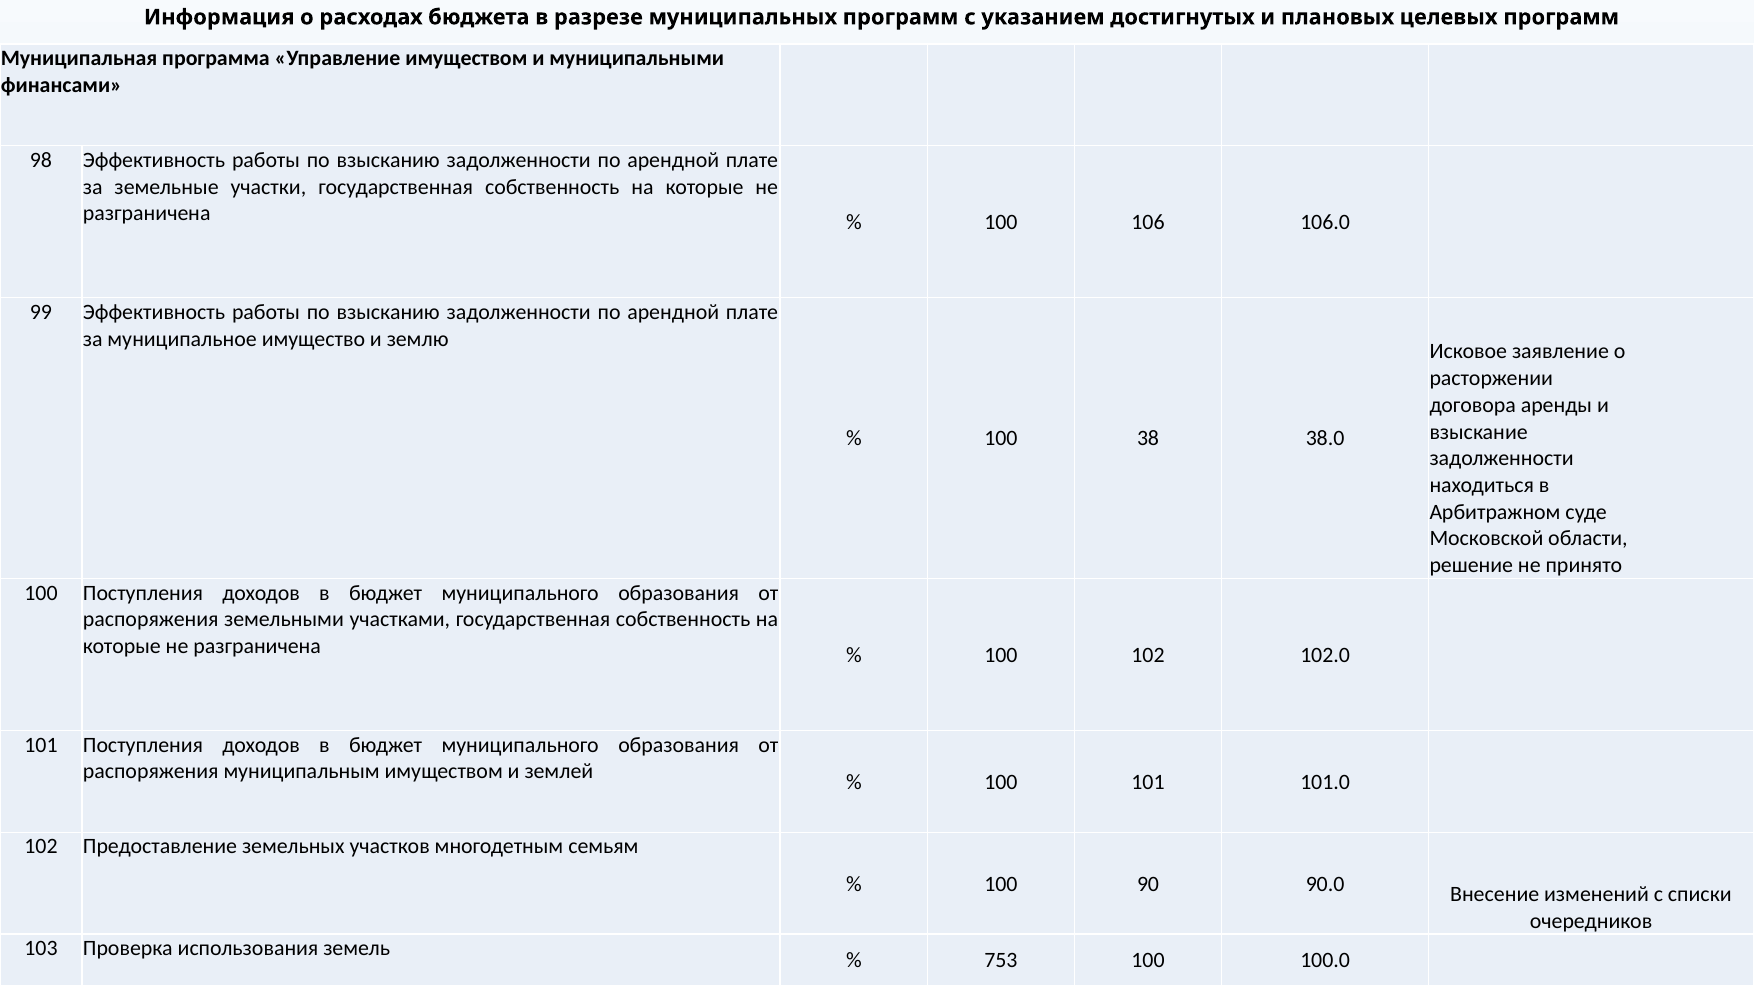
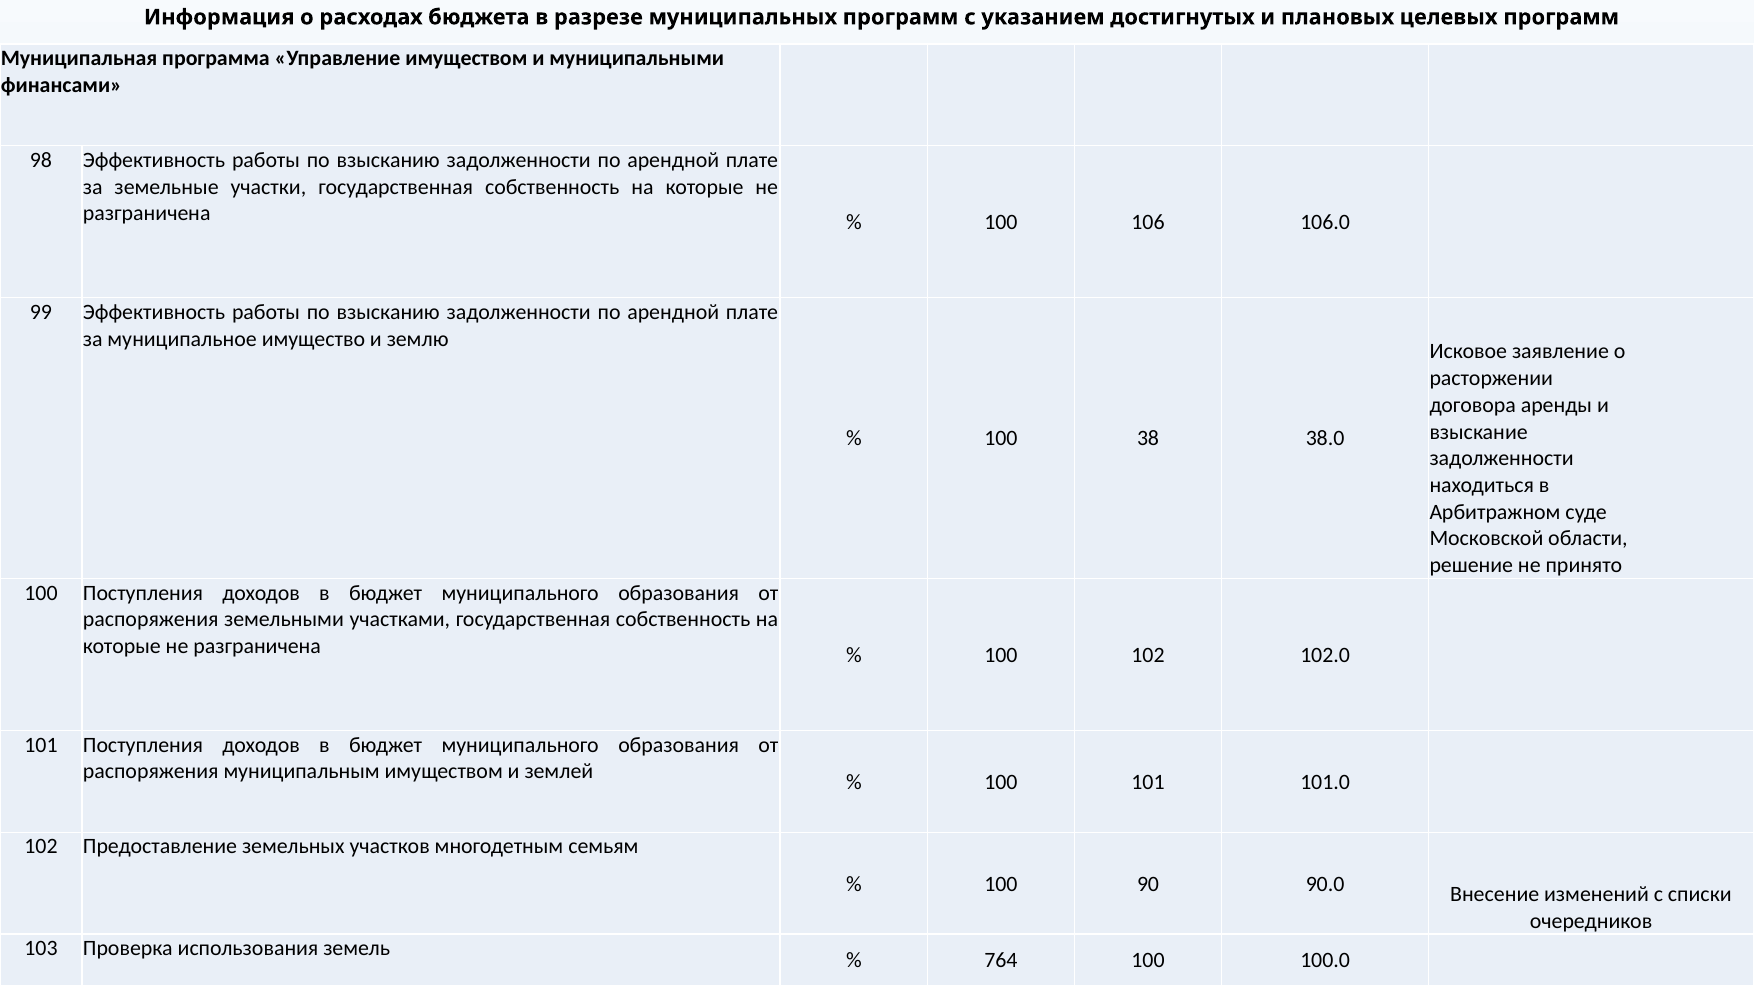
753: 753 -> 764
